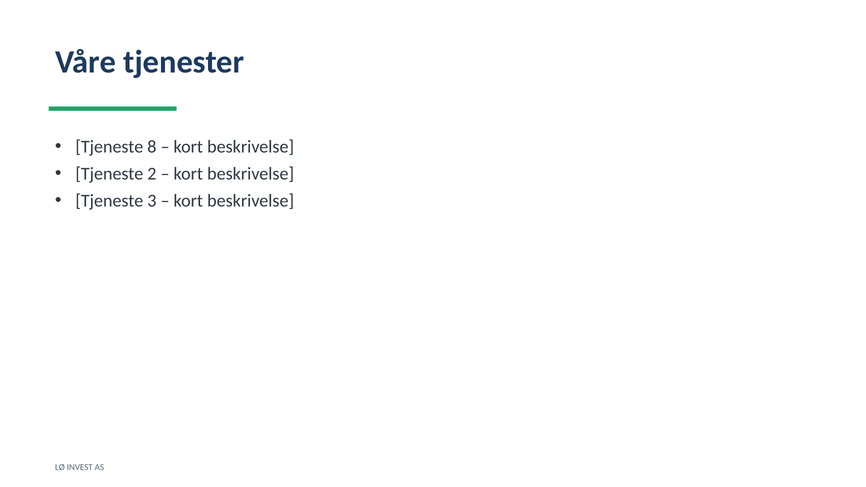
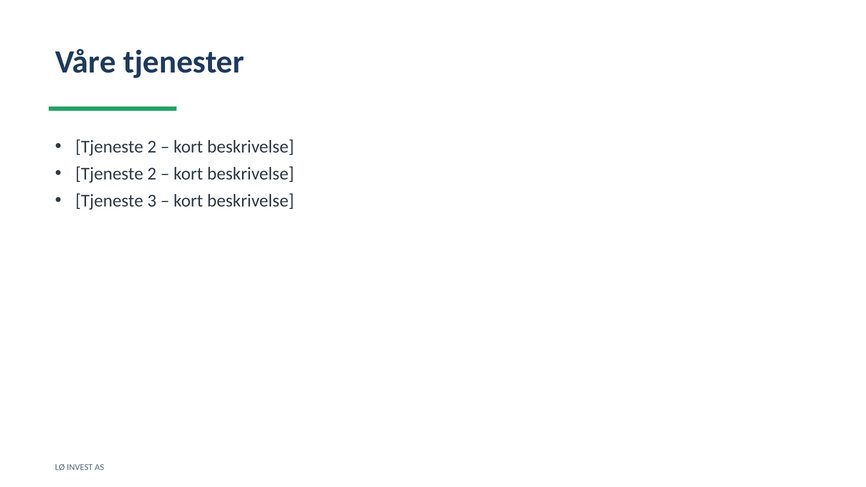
8 at (152, 147): 8 -> 2
